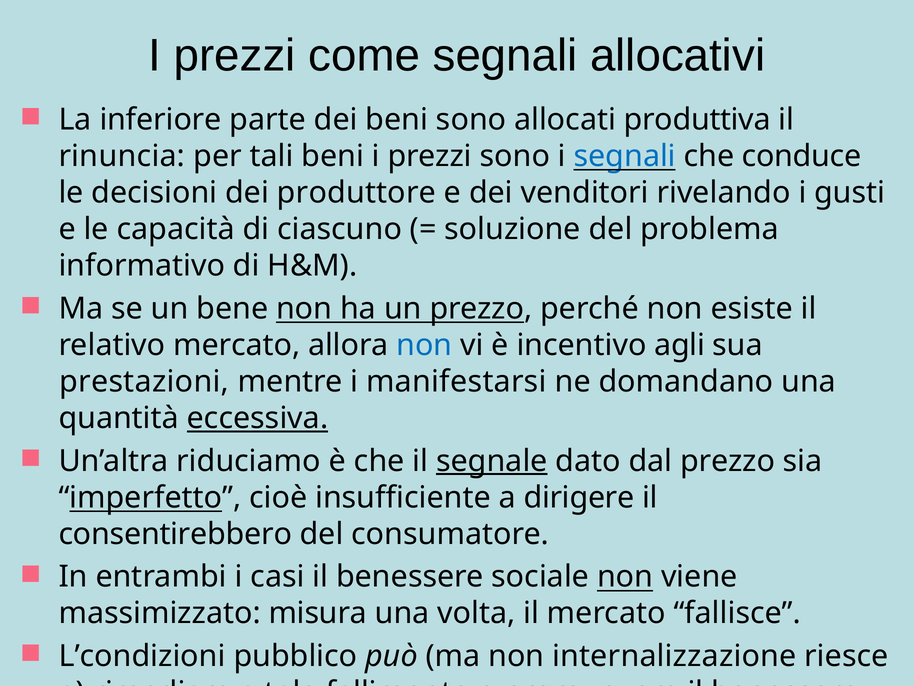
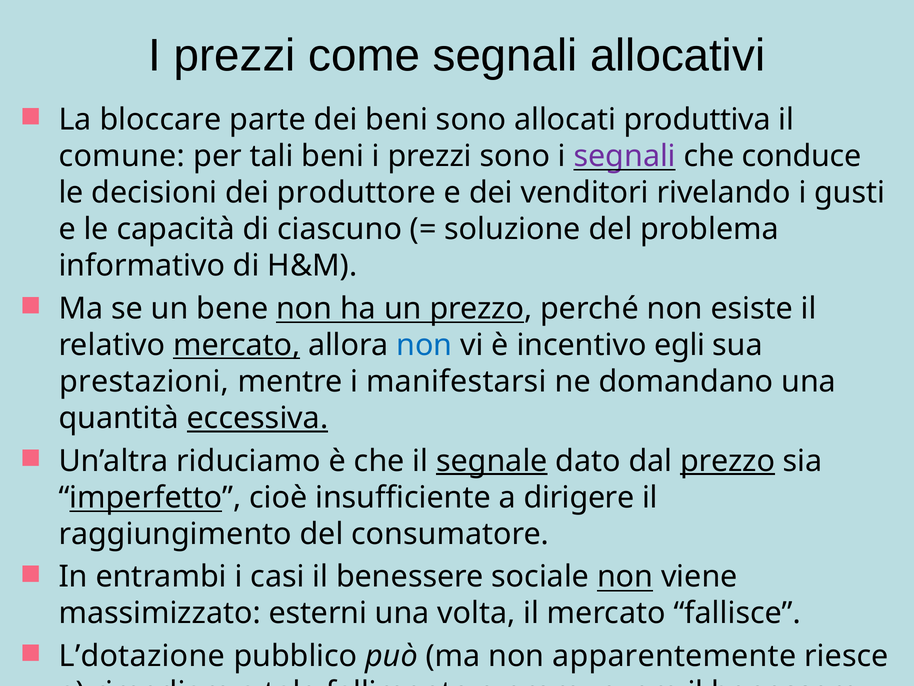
inferiore: inferiore -> bloccare
rinuncia: rinuncia -> comune
segnali at (625, 156) colour: blue -> purple
mercato at (237, 345) underline: none -> present
agli: agli -> egli
prezzo at (728, 461) underline: none -> present
consentirebbero: consentirebbero -> raggiungimento
misura: misura -> esterni
L’condizioni: L’condizioni -> L’dotazione
internalizzazione: internalizzazione -> apparentemente
